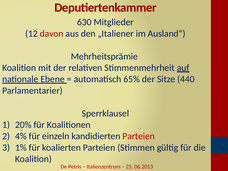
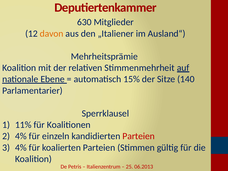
davon colour: red -> orange
65%: 65% -> 15%
440: 440 -> 140
20%: 20% -> 11%
1% at (21, 148): 1% -> 4%
